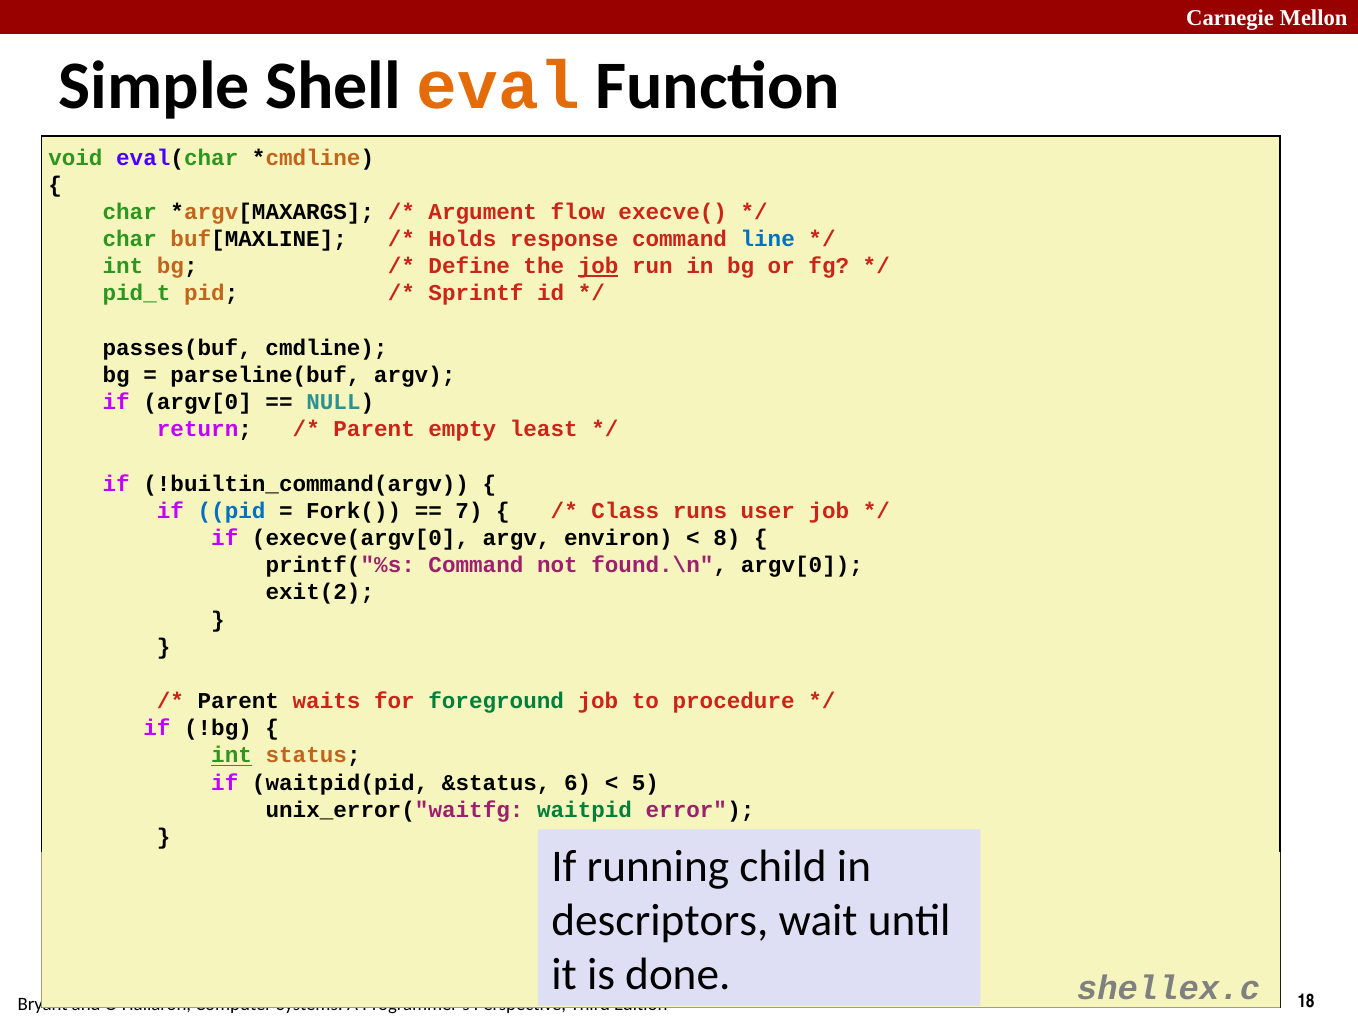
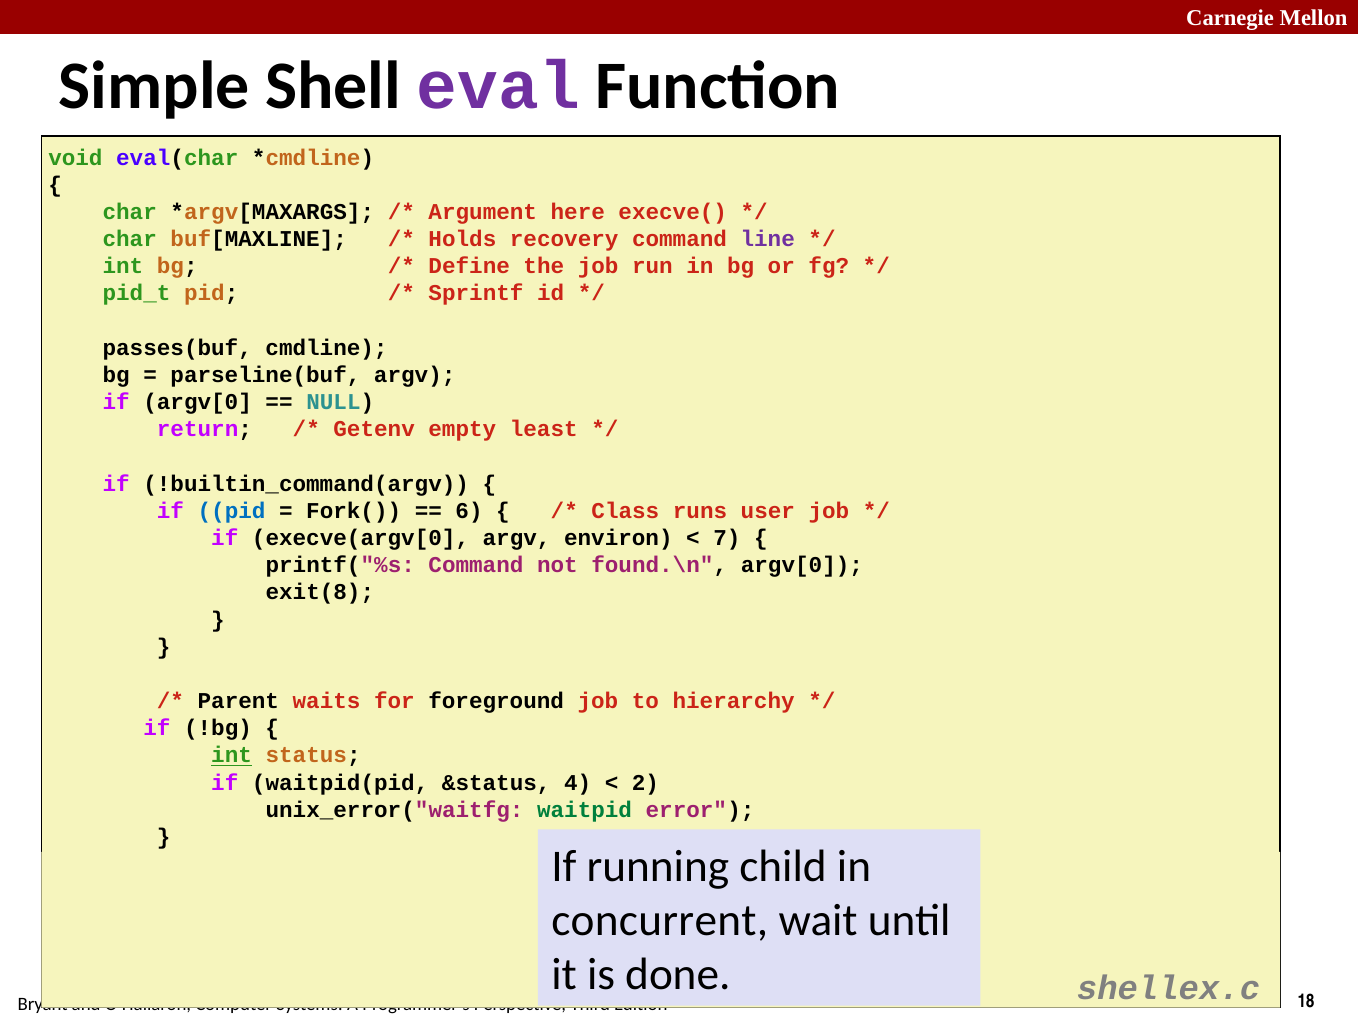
eval colour: orange -> purple
flow: flow -> here
response: response -> recovery
line colour: blue -> purple
job at (598, 266) underline: present -> none
Parent at (374, 429): Parent -> Getenv
7: 7 -> 6
8: 8 -> 7
exit(2: exit(2 -> exit(8
foreground colour: green -> black
procedure: procedure -> hierarchy
6: 6 -> 4
5: 5 -> 2
descriptors: descriptors -> concurrent
